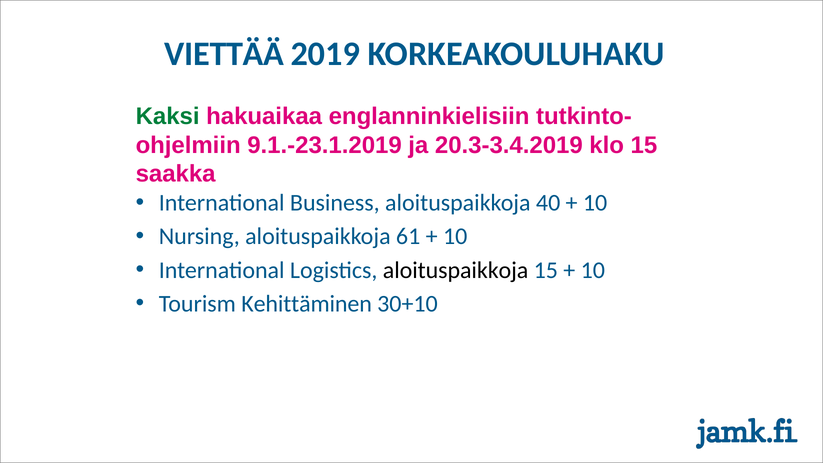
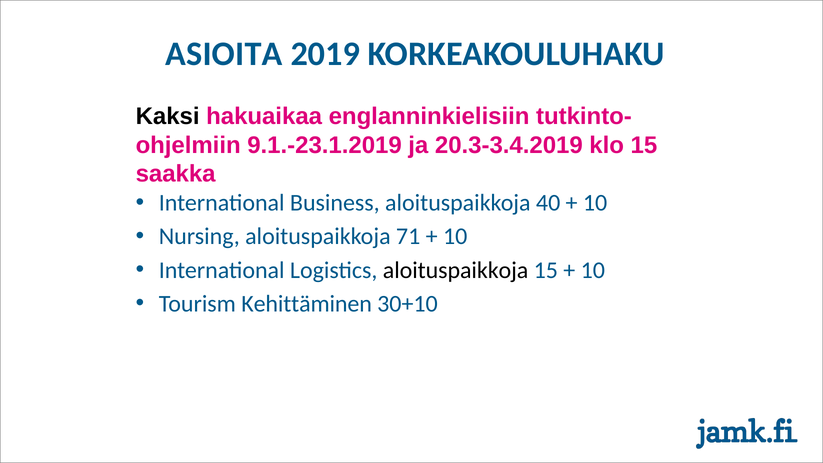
VIETTÄÄ: VIETTÄÄ -> ASIOITA
Kaksi colour: green -> black
61: 61 -> 71
